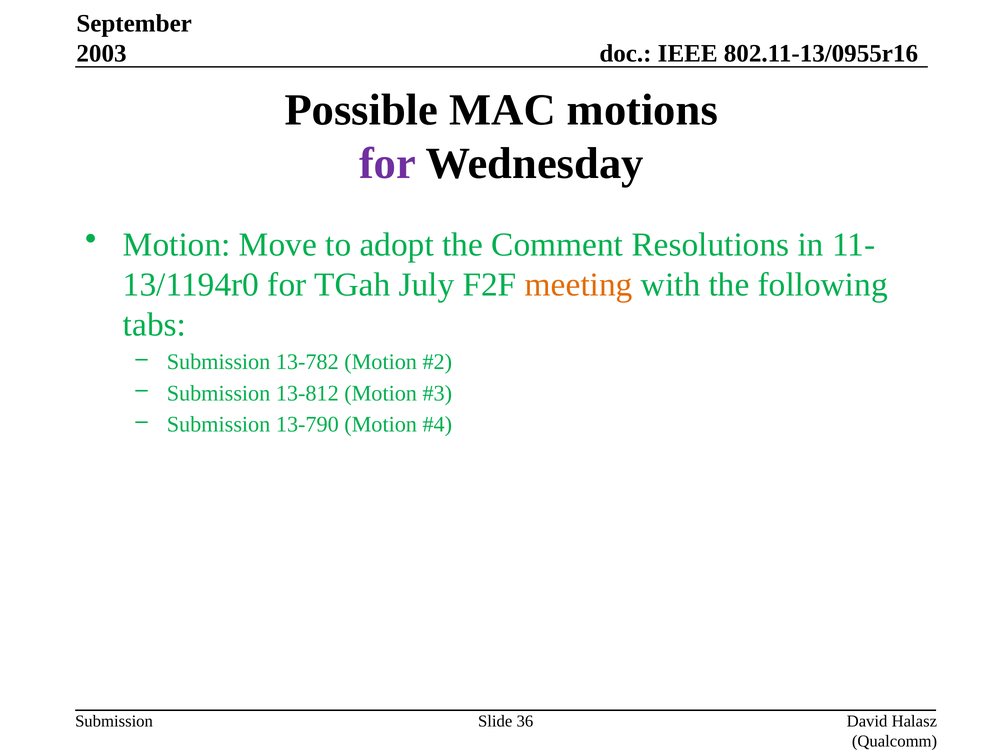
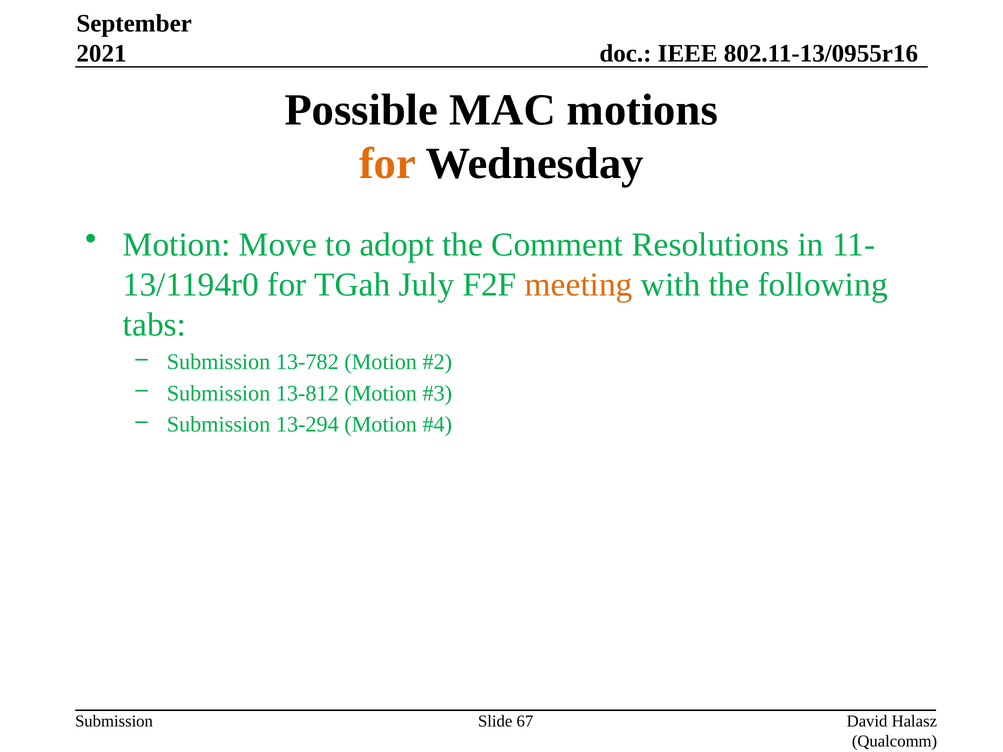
2003: 2003 -> 2021
for at (388, 164) colour: purple -> orange
13-790: 13-790 -> 13-294
36: 36 -> 67
